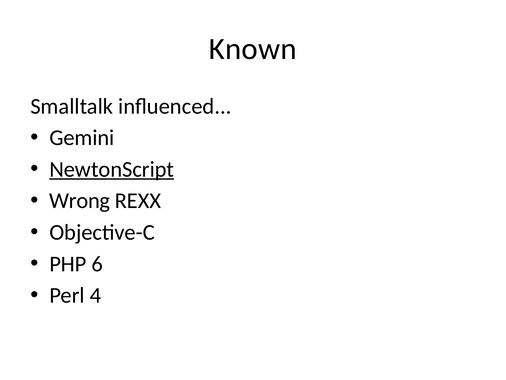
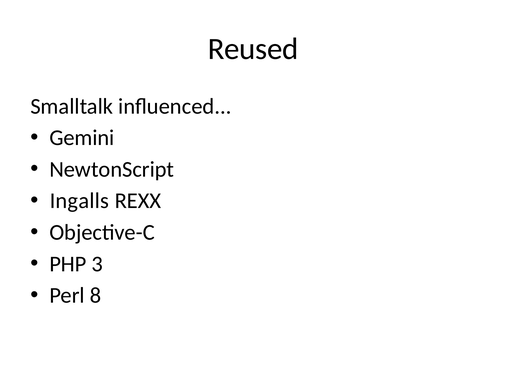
Known: Known -> Reused
NewtonScript underline: present -> none
Wrong: Wrong -> Ingalls
6: 6 -> 3
4: 4 -> 8
